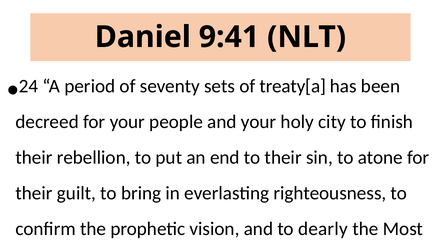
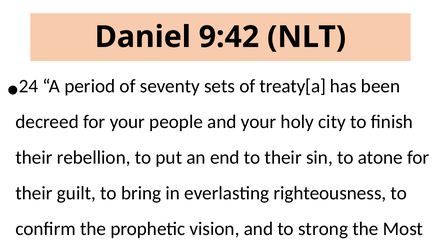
9:41: 9:41 -> 9:42
dearly: dearly -> strong
